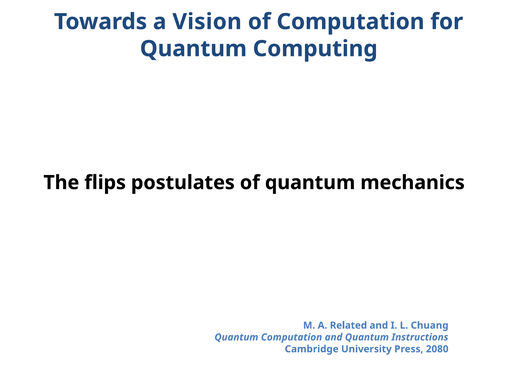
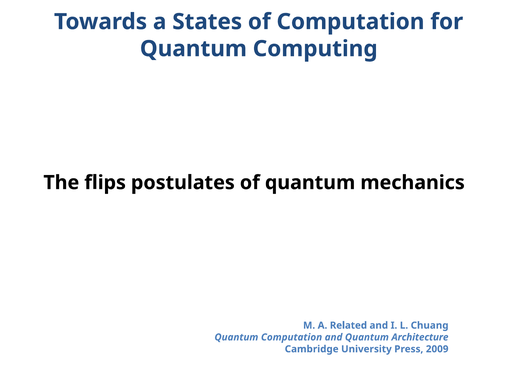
Vision: Vision -> States
Instructions: Instructions -> Architecture
2080: 2080 -> 2009
